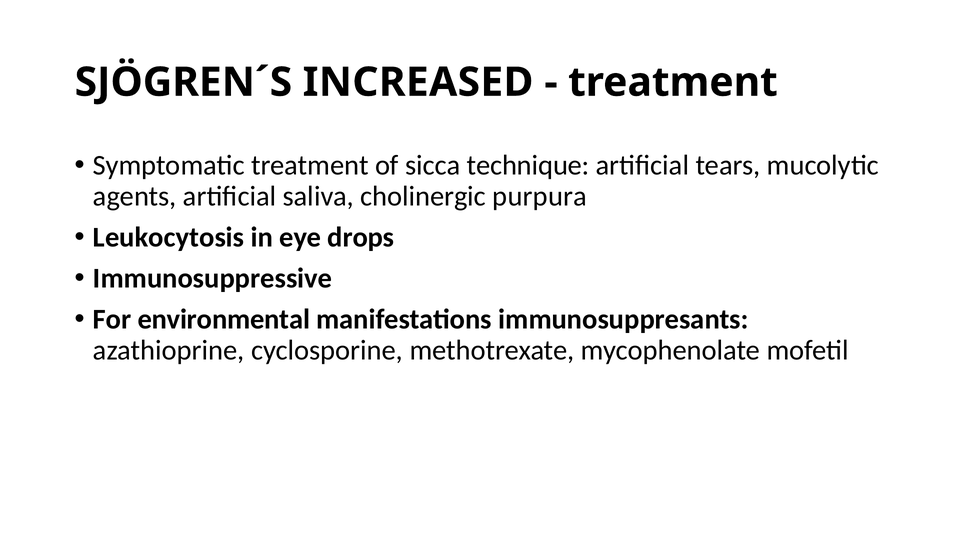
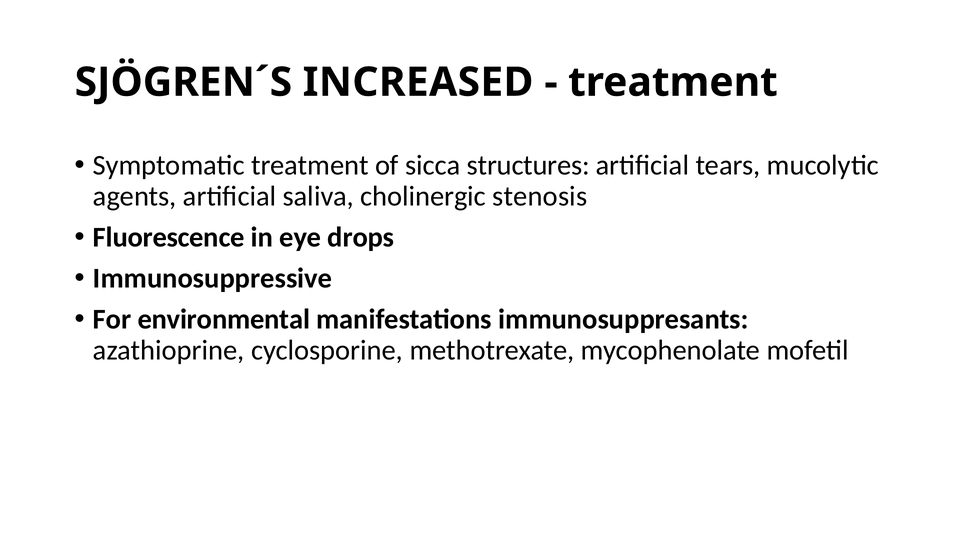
technique: technique -> structures
purpura: purpura -> stenosis
Leukocytosis: Leukocytosis -> Fluorescence
